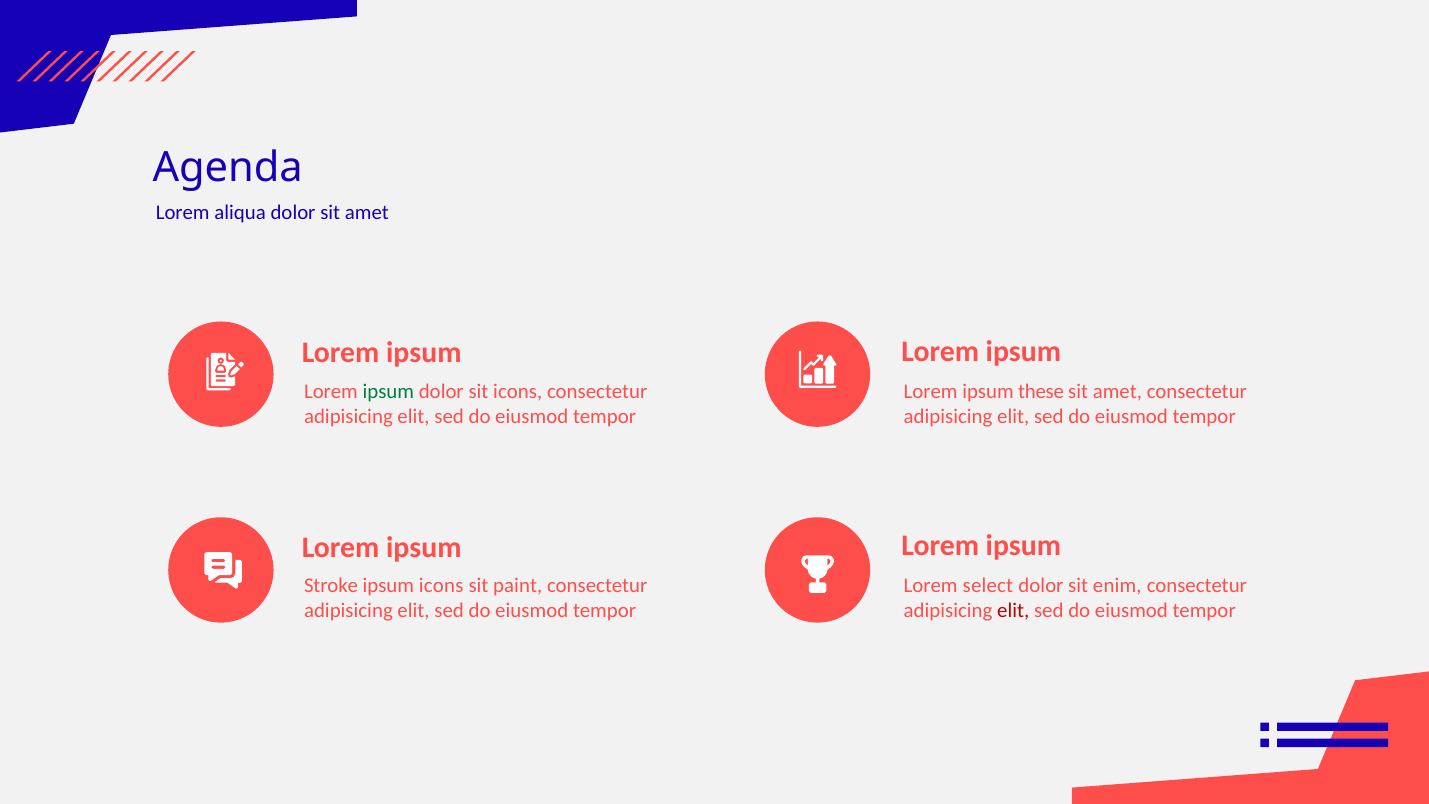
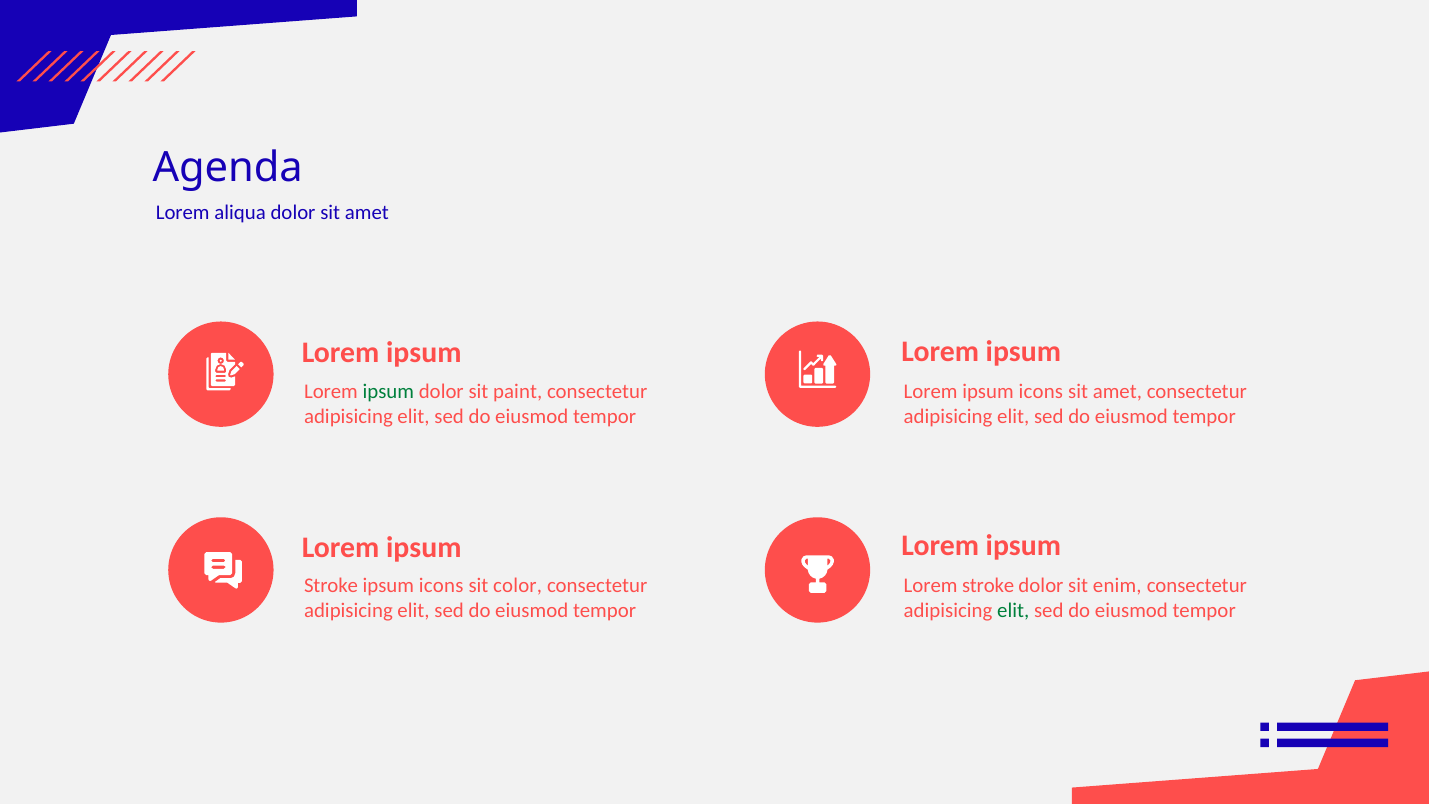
sit icons: icons -> paint
Lorem ipsum these: these -> icons
paint: paint -> color
Lorem select: select -> stroke
elit at (1013, 611) colour: red -> green
